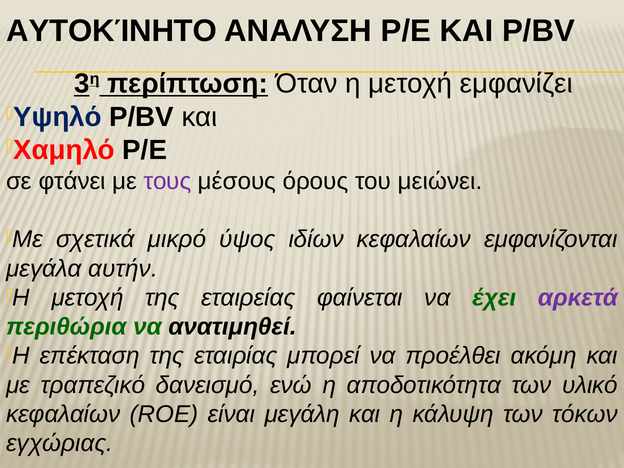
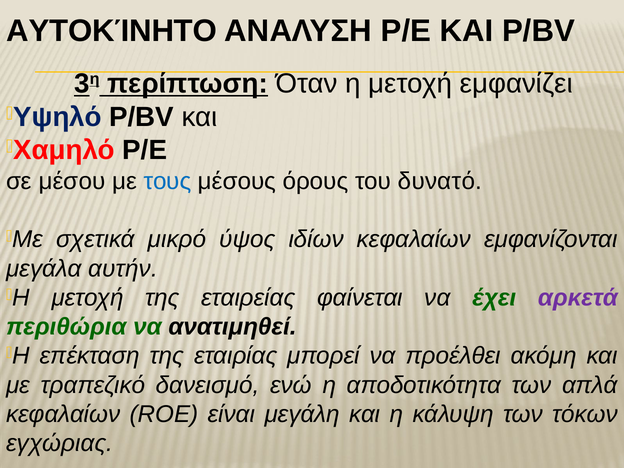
φτάνει: φτάνει -> μέσου
τους colour: purple -> blue
μειώνει: μειώνει -> δυνατό
υλικό: υλικό -> απλά
